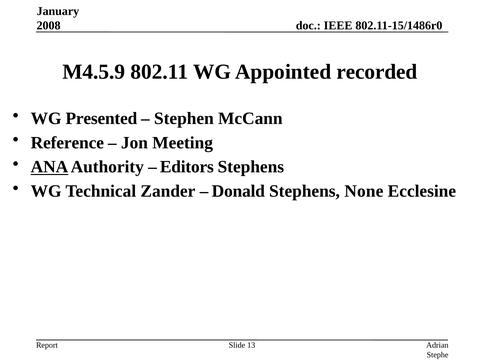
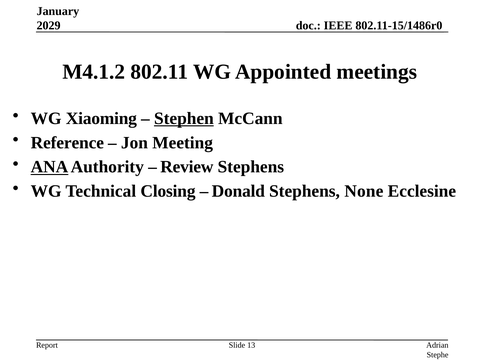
2008: 2008 -> 2029
M4.5.9: M4.5.9 -> M4.1.2
recorded: recorded -> meetings
Presented: Presented -> Xiaoming
Stephen underline: none -> present
Editors: Editors -> Review
Zander: Zander -> Closing
